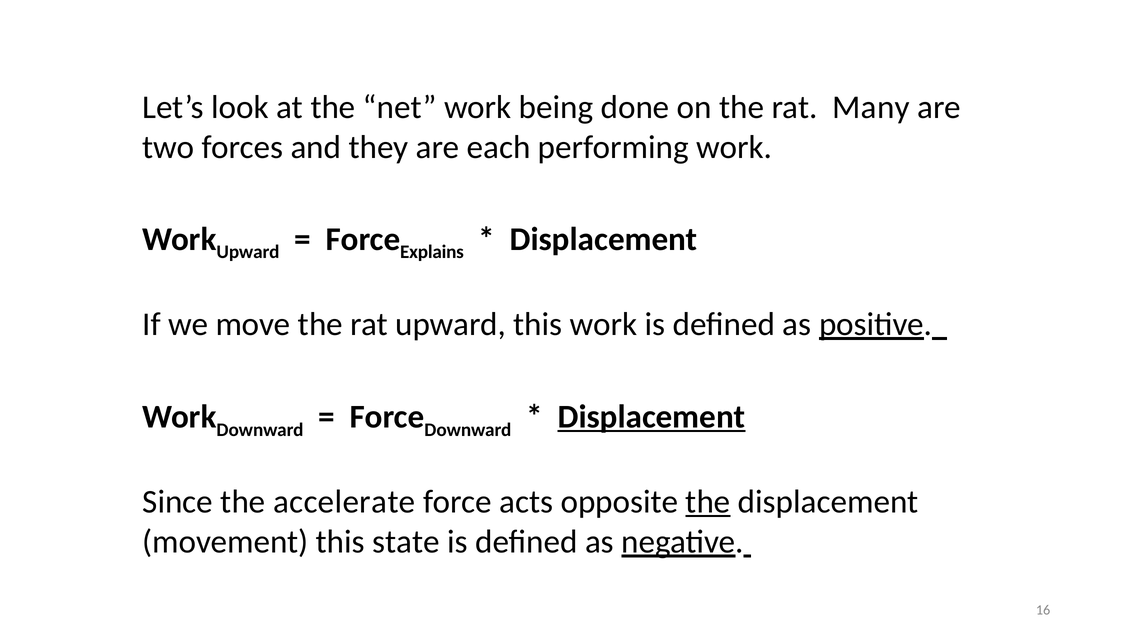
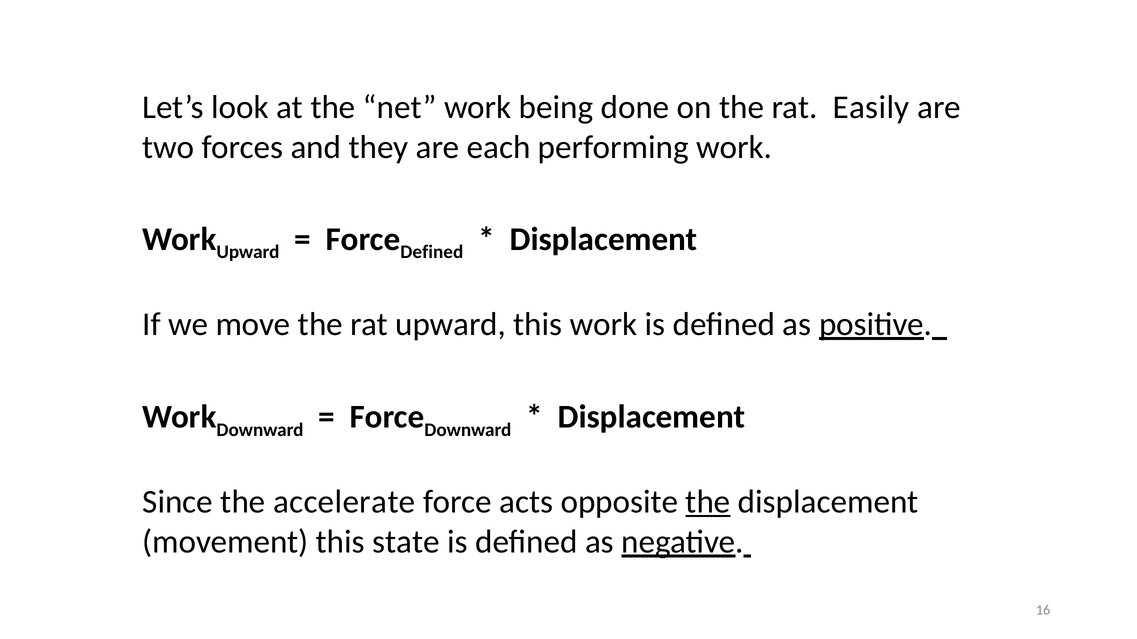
Many: Many -> Easily
Force Explains: Explains -> Defined
Displacement at (652, 417) underline: present -> none
